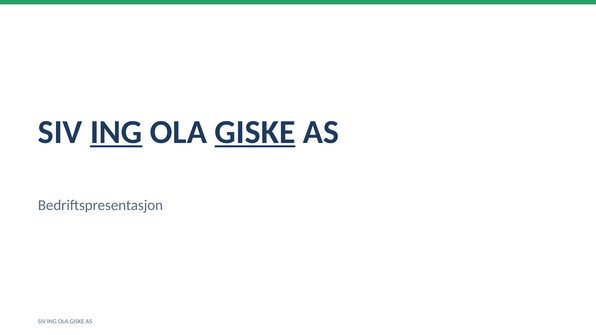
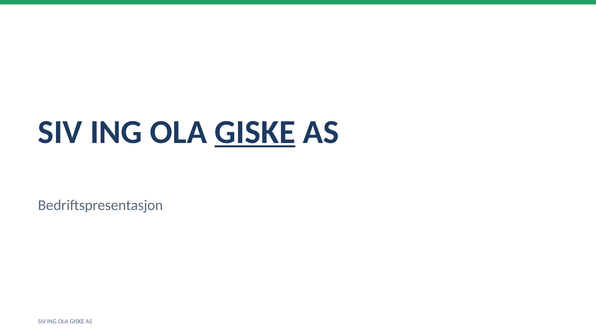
ING at (116, 132) underline: present -> none
